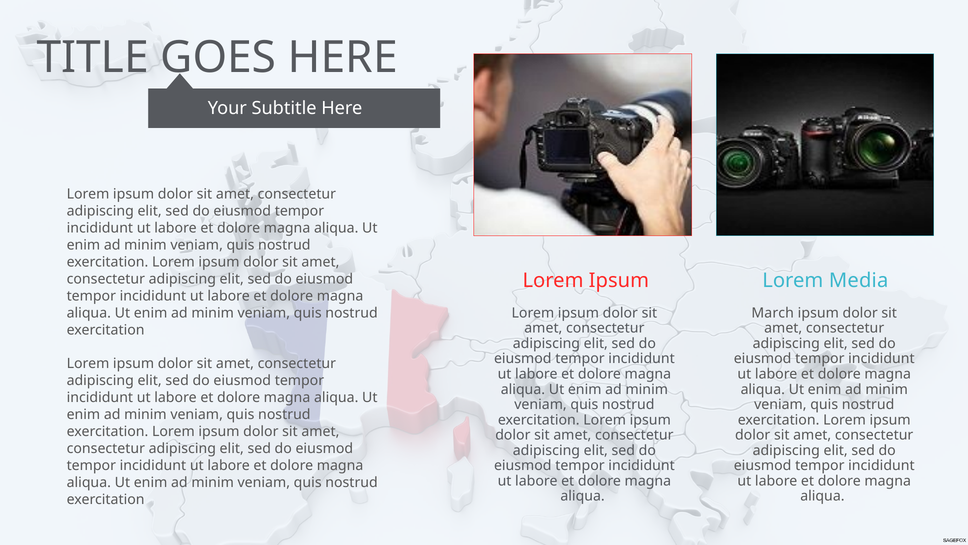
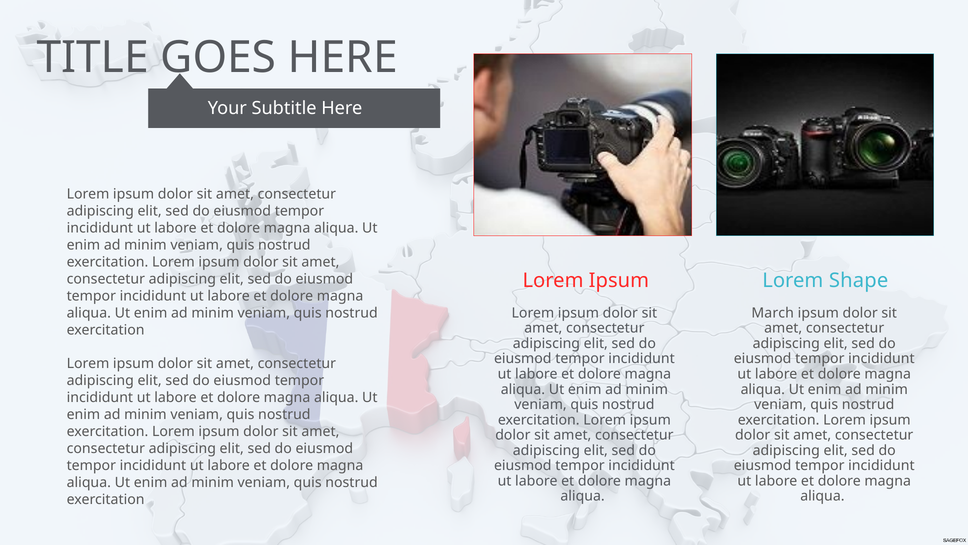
Media: Media -> Shape
